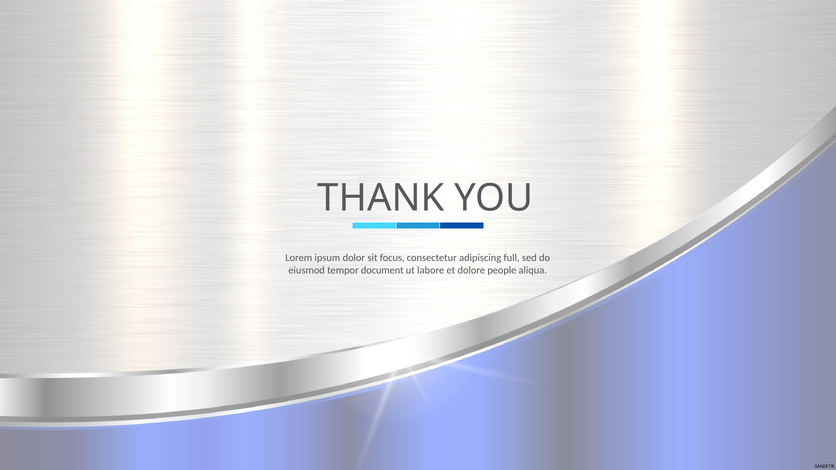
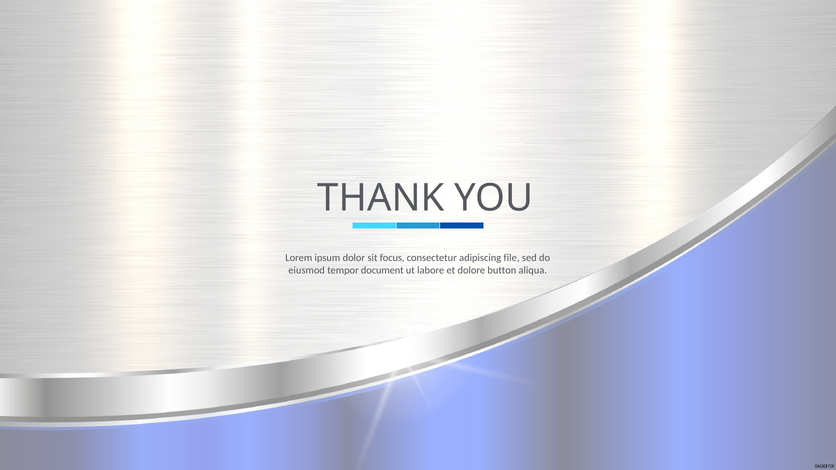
full: full -> file
people: people -> button
